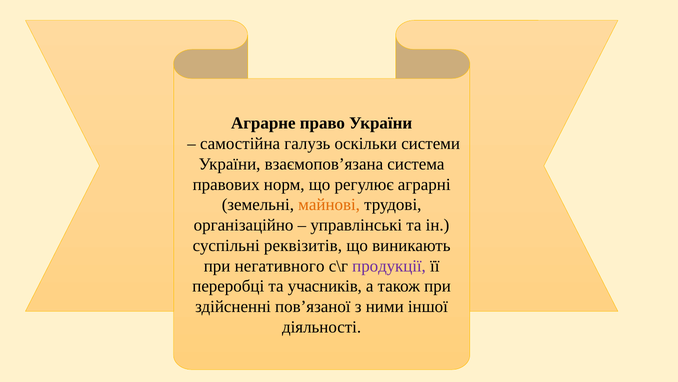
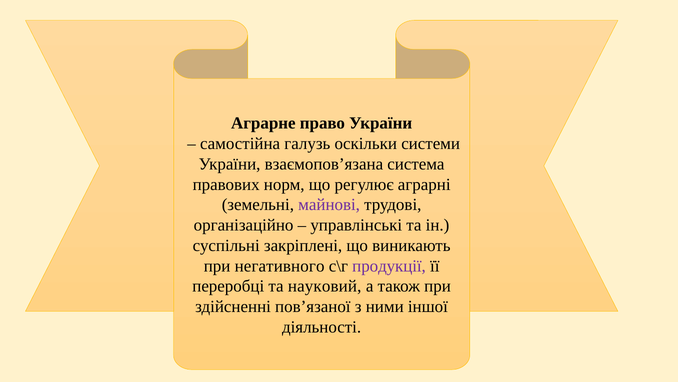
майнові colour: orange -> purple
реквізитів: реквізитів -> закріплені
учасників: учасників -> науковий
